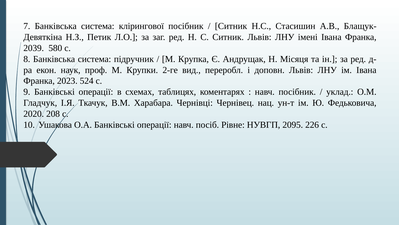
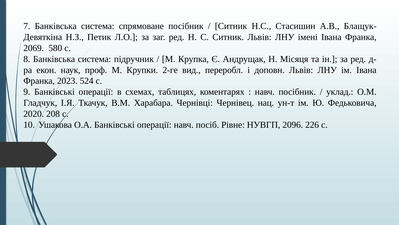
клірингової: клірингової -> спрямоване
2039: 2039 -> 2069
2095: 2095 -> 2096
